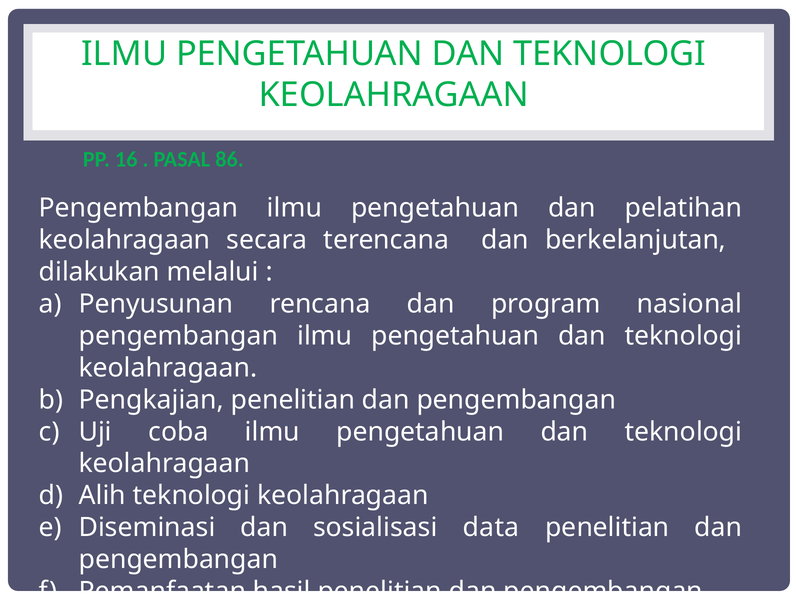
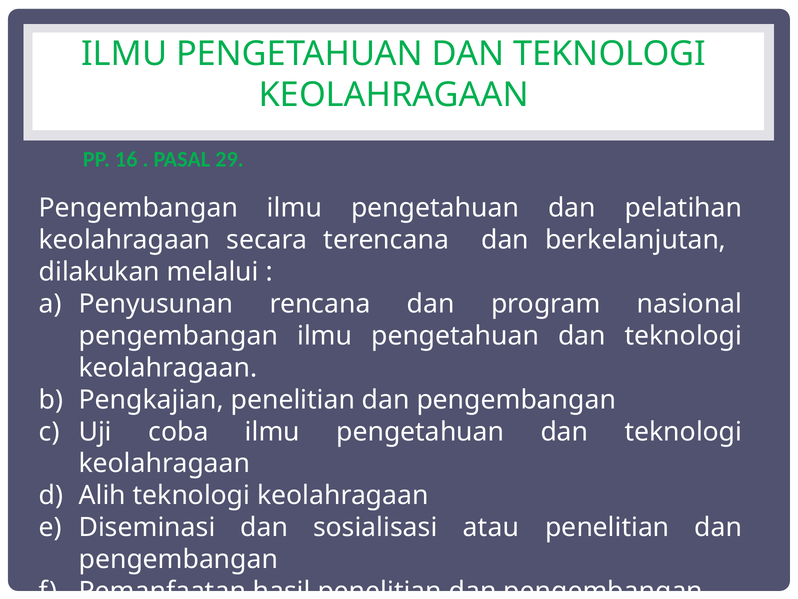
86: 86 -> 29
data: data -> atau
